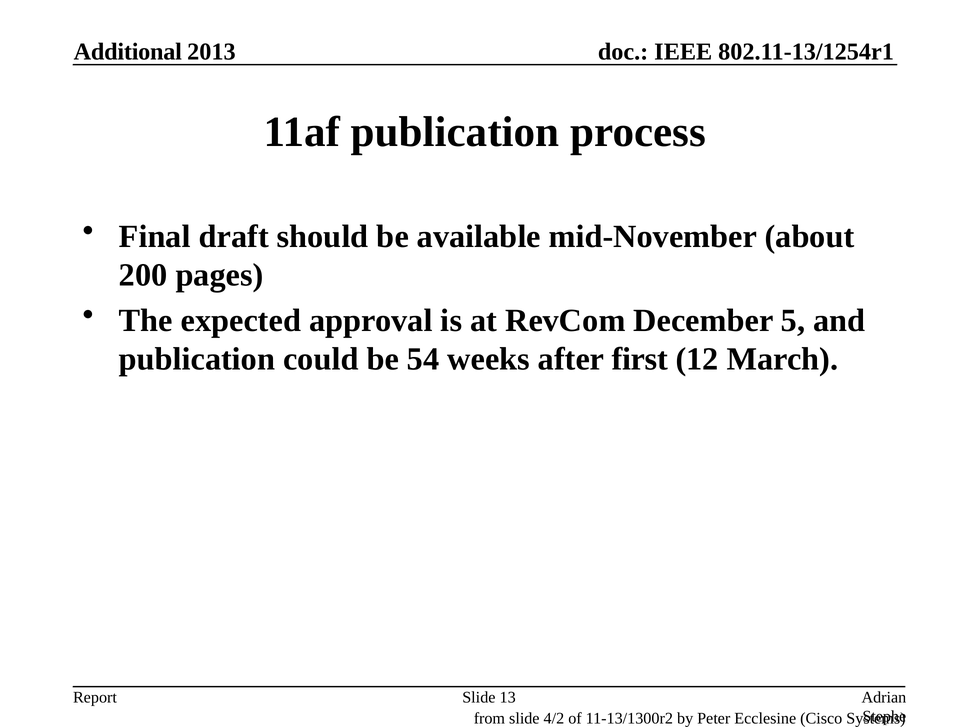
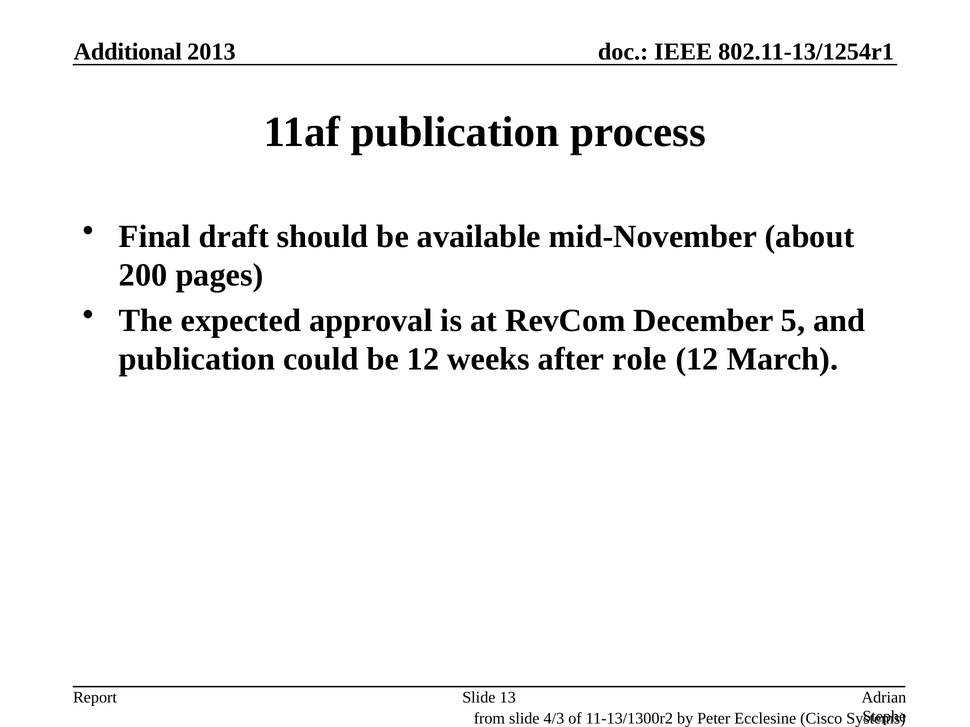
be 54: 54 -> 12
first: first -> role
4/2: 4/2 -> 4/3
